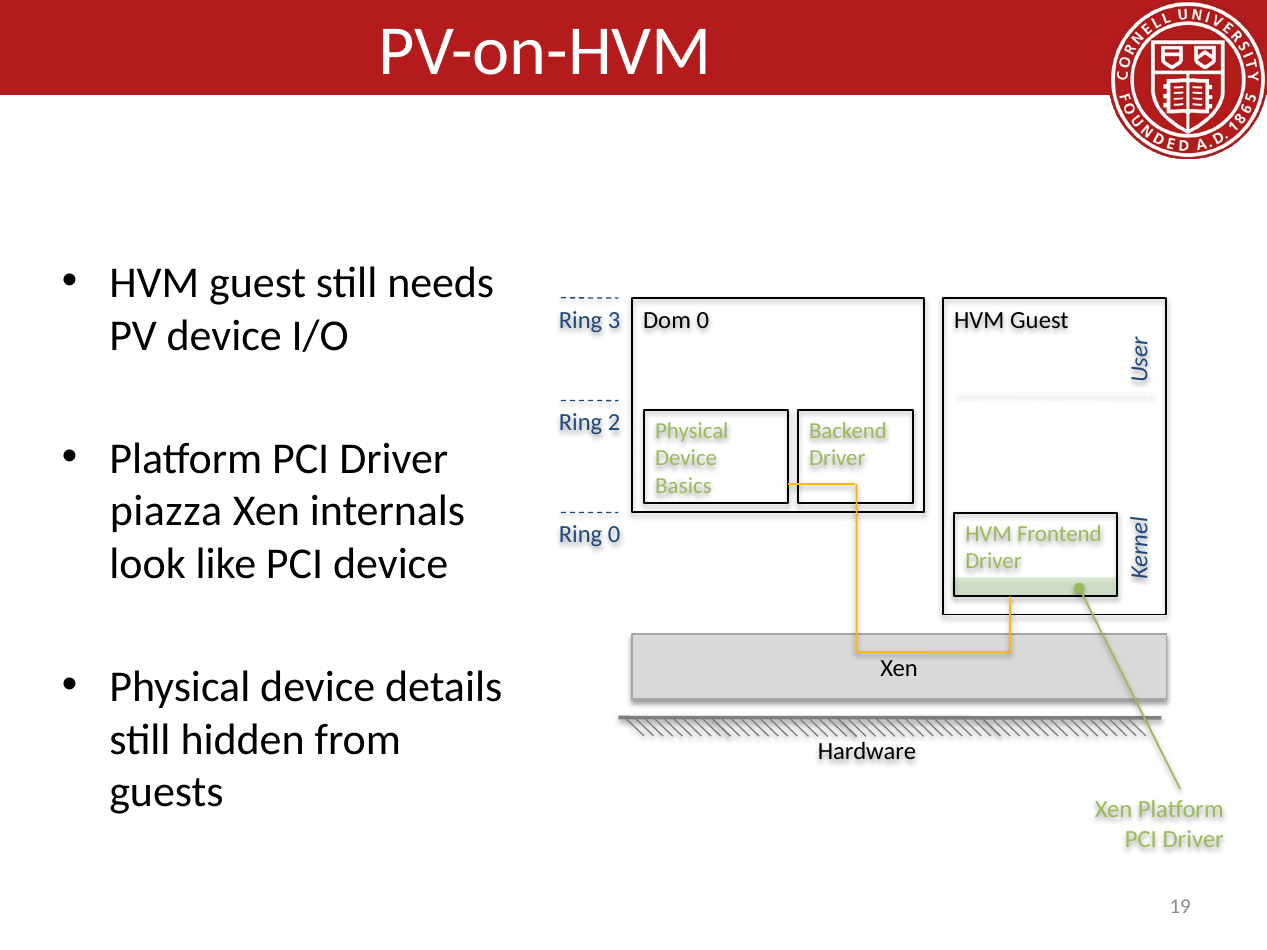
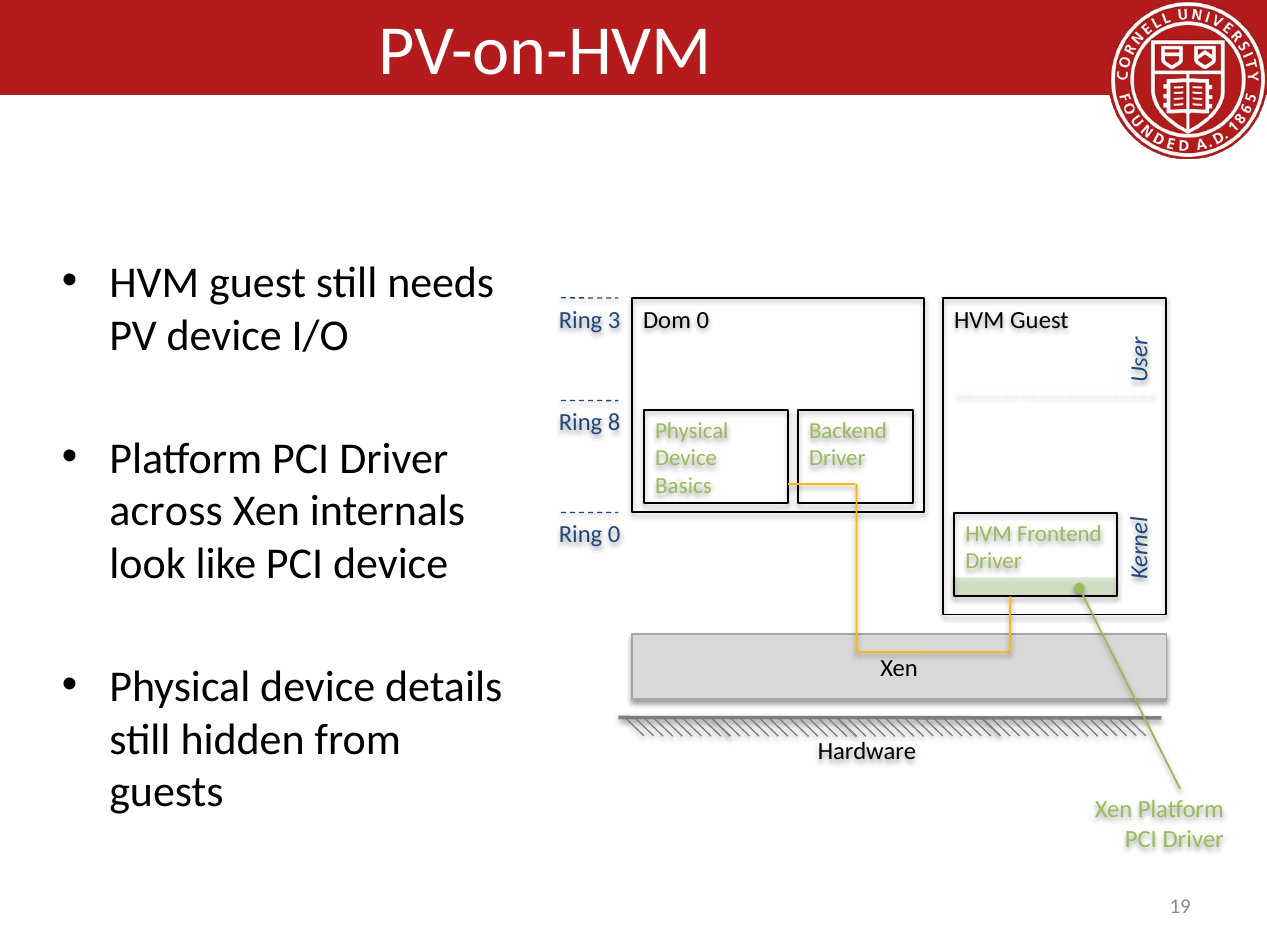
2: 2 -> 8
piazza: piazza -> across
